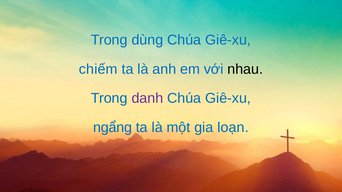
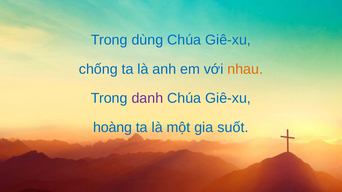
chiếm: chiếm -> chống
nhau colour: black -> orange
ngẩng: ngẩng -> hoàng
loạn: loạn -> suốt
